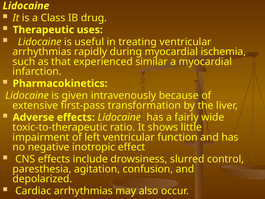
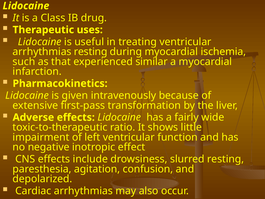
arrhythmias rapidly: rapidly -> resting
slurred control: control -> resting
